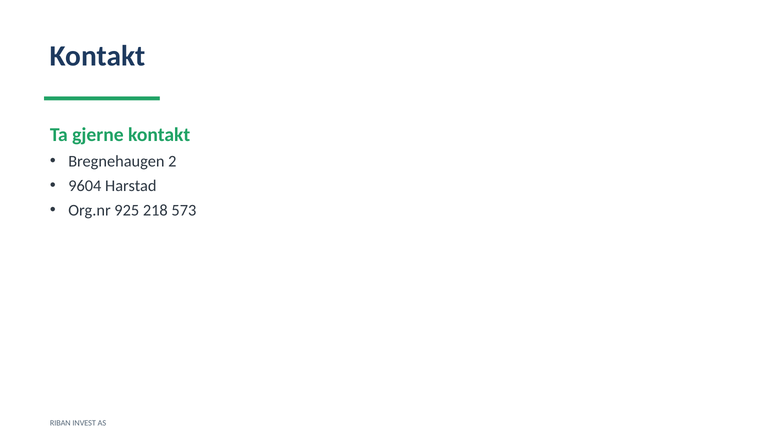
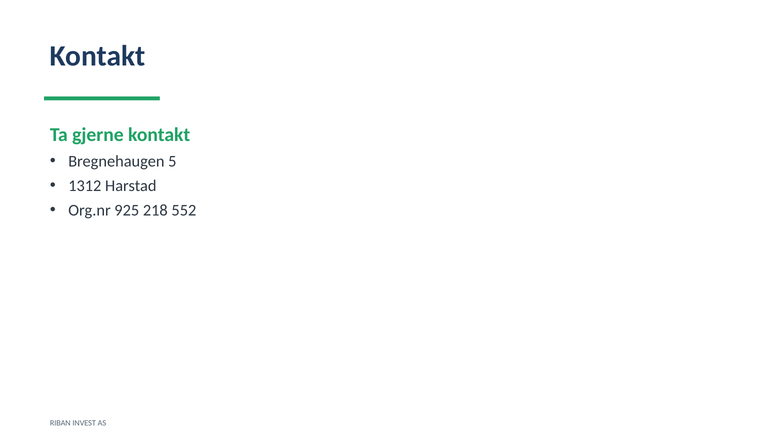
2: 2 -> 5
9604: 9604 -> 1312
573: 573 -> 552
